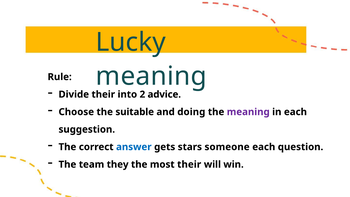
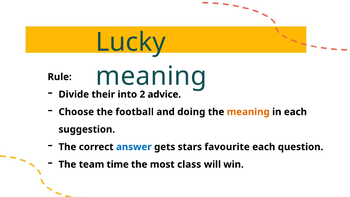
suitable: suitable -> football
meaning at (248, 112) colour: purple -> orange
someone: someone -> favourite
they: they -> time
most their: their -> class
